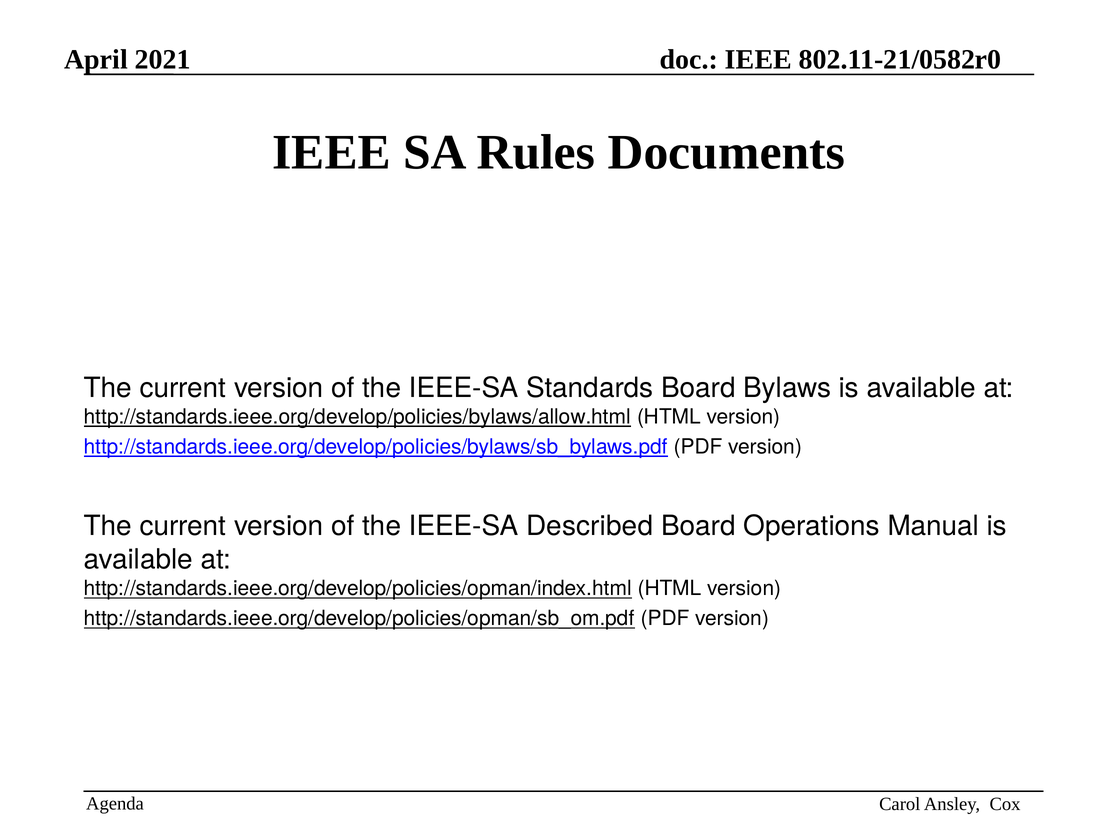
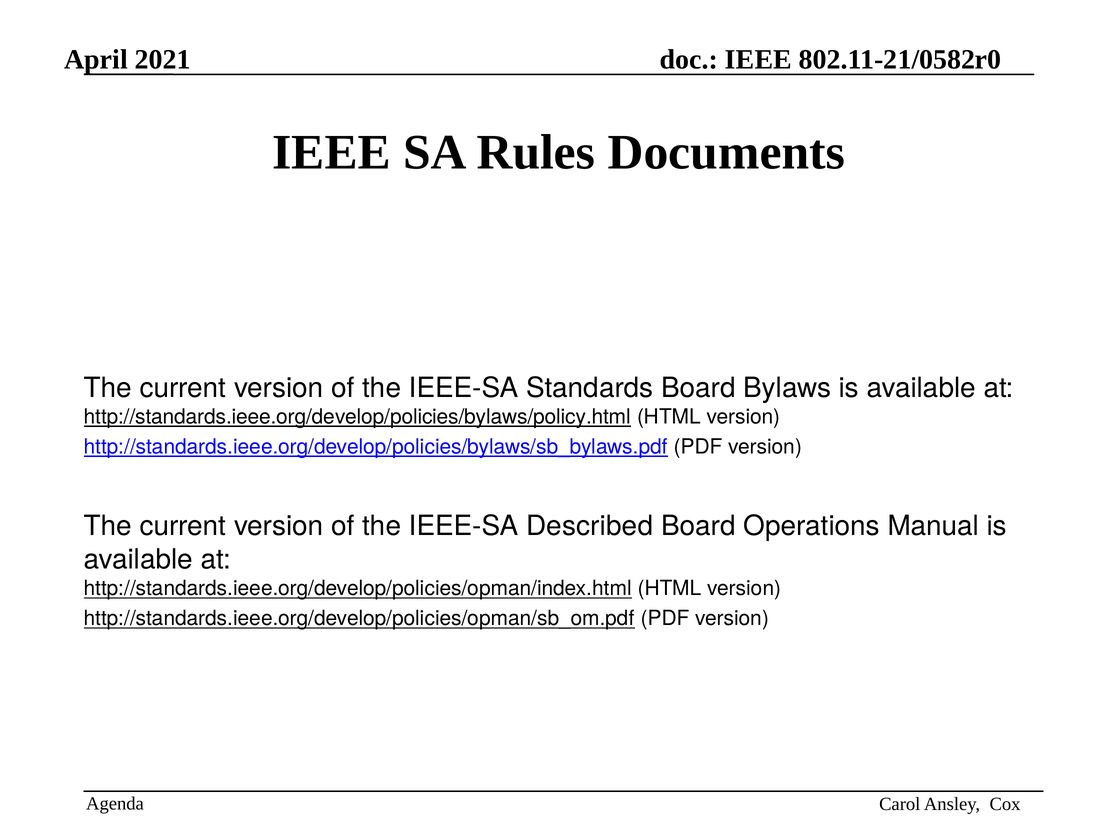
http://standards.ieee.org/develop/policies/bylaws/allow.html: http://standards.ieee.org/develop/policies/bylaws/allow.html -> http://standards.ieee.org/develop/policies/bylaws/policy.html
